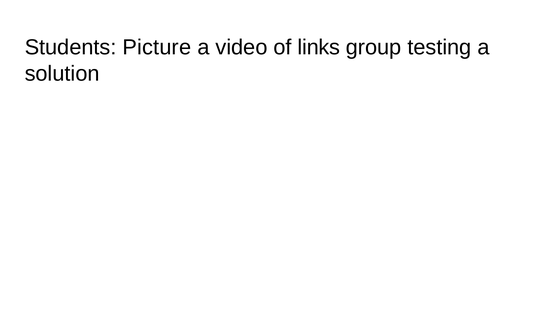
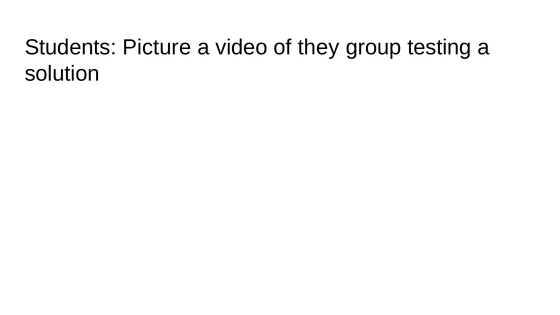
links: links -> they
